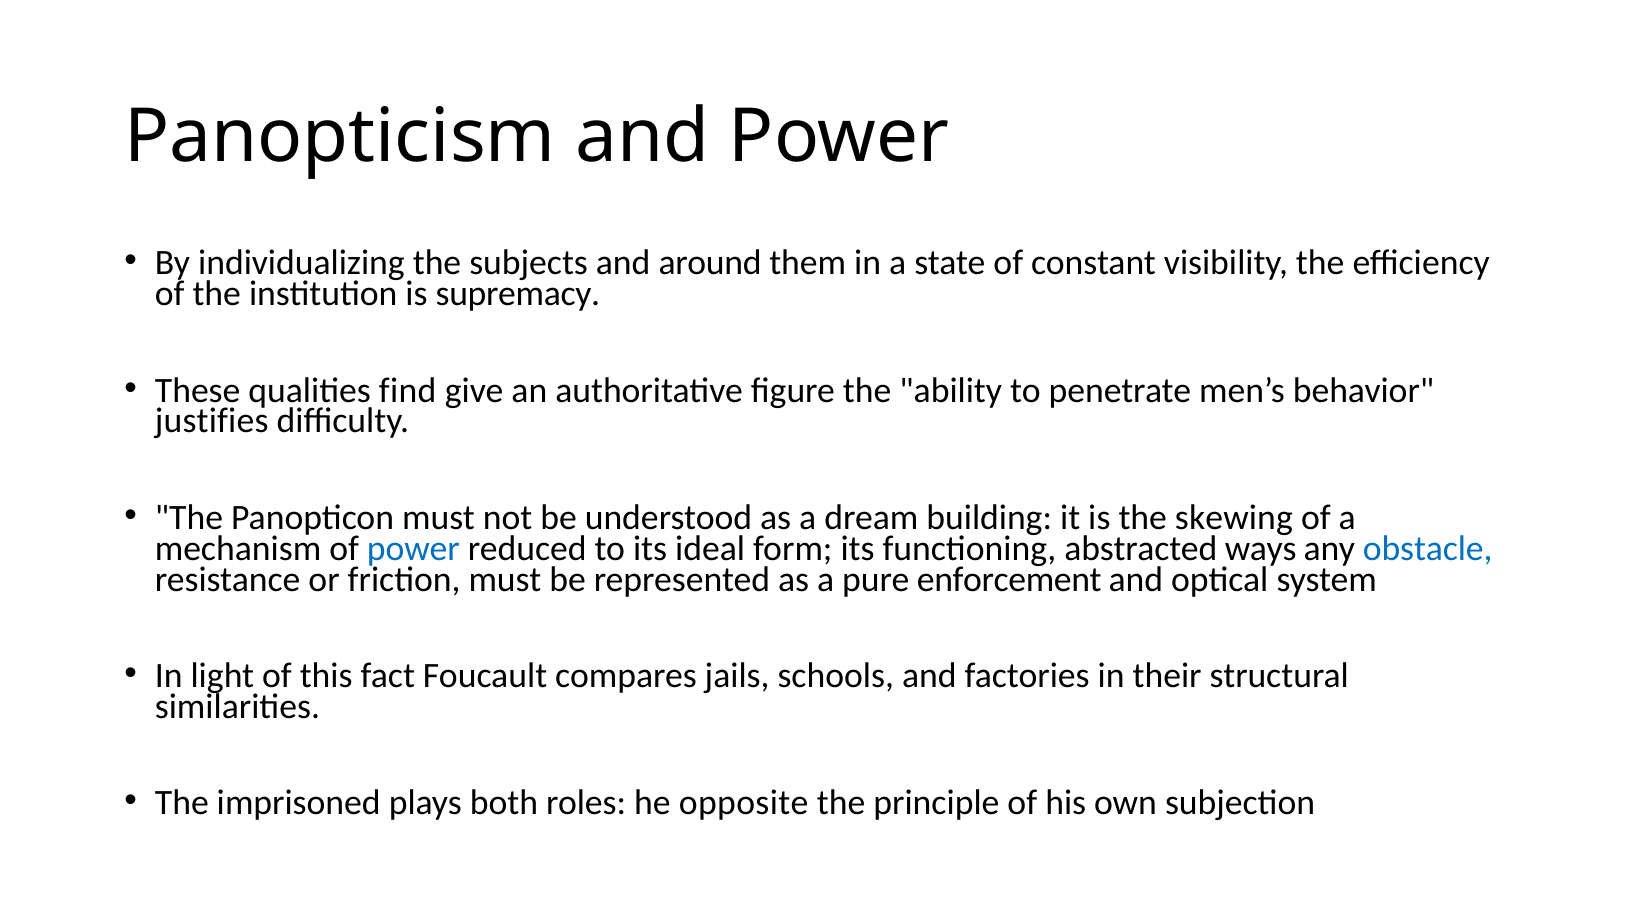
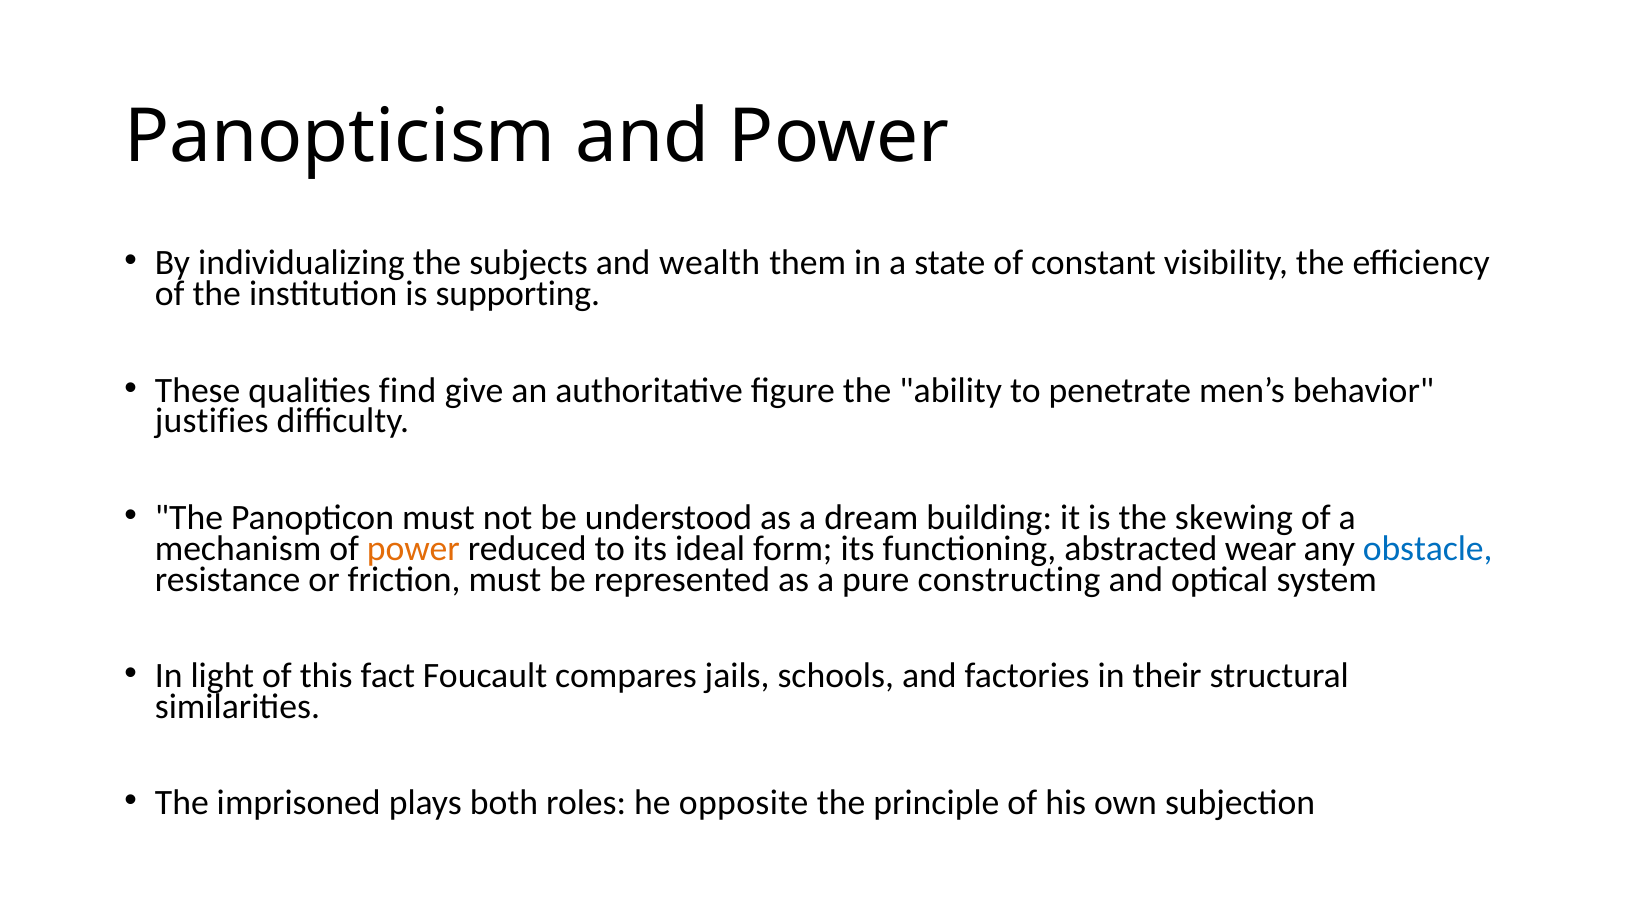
around: around -> wealth
supremacy: supremacy -> supporting
power at (413, 549) colour: blue -> orange
ways: ways -> wear
enforcement: enforcement -> constructing
